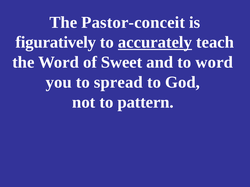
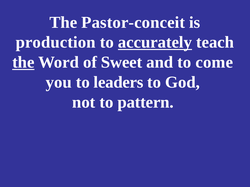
figuratively: figuratively -> production
the at (23, 62) underline: none -> present
to word: word -> come
spread: spread -> leaders
